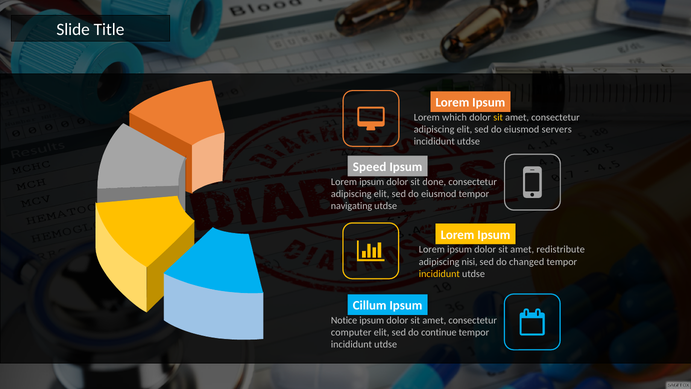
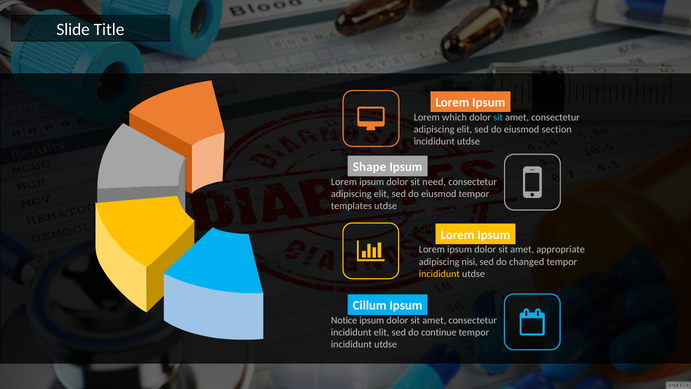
sit at (498, 117) colour: yellow -> light blue
servers: servers -> section
Speed: Speed -> Shape
done: done -> need
navigating: navigating -> templates
redistribute: redistribute -> appropriate
computer at (351, 332): computer -> incididunt
